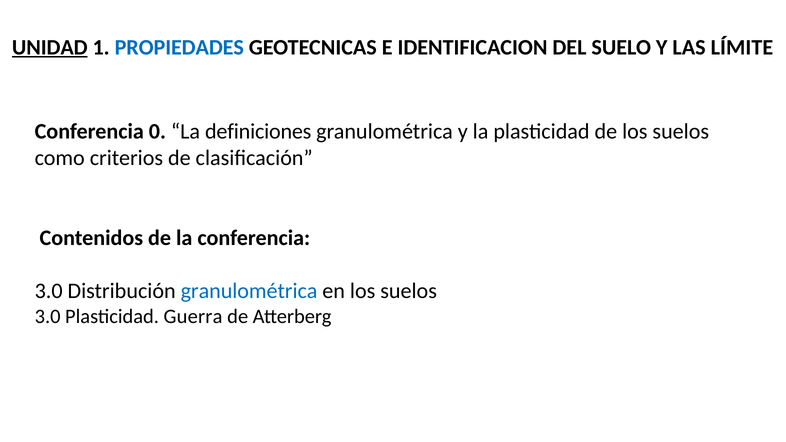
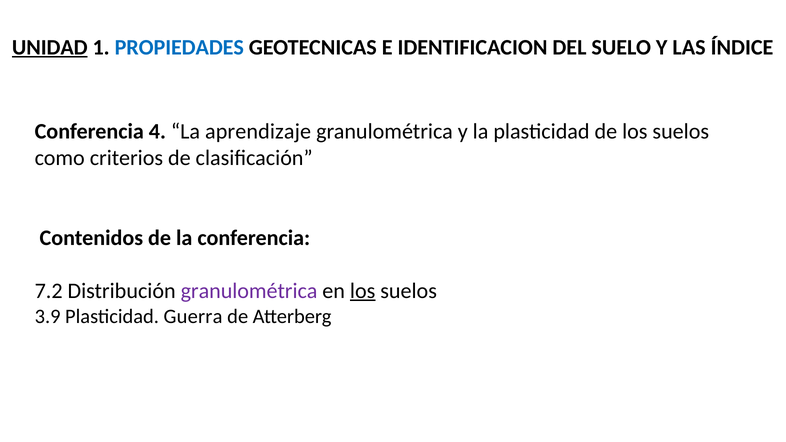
LÍMITE: LÍMITE -> ÍNDICE
0: 0 -> 4
definiciones: definiciones -> aprendizaje
3.0 at (49, 291): 3.0 -> 7.2
granulométrica at (249, 291) colour: blue -> purple
los at (363, 291) underline: none -> present
3.0 at (48, 316): 3.0 -> 3.9
